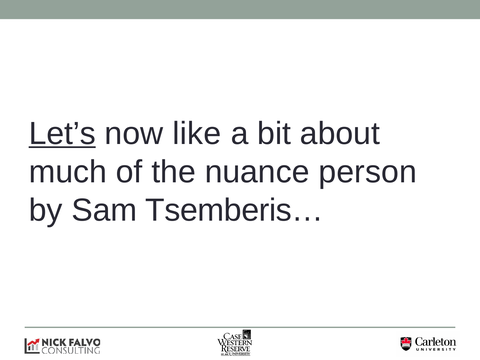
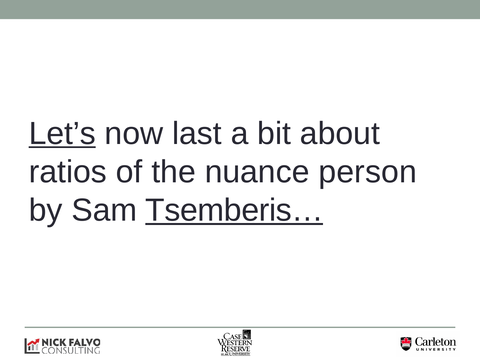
like: like -> last
much: much -> ratios
Tsemberis… underline: none -> present
